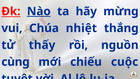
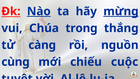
mừng underline: none -> present
nhiệt: nhiệt -> trong
thấy: thấy -> càng
